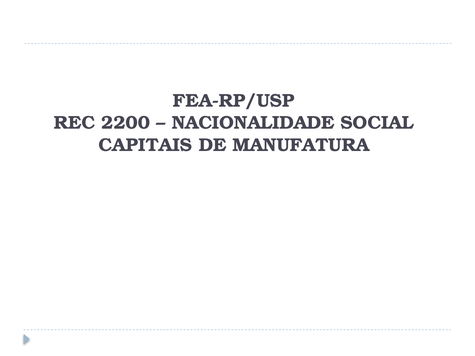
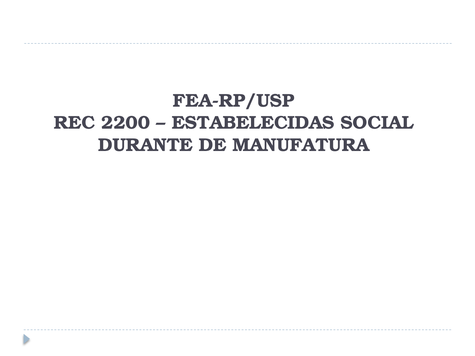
NACIONALIDADE: NACIONALIDADE -> ESTABELECIDAS
CAPITAIS: CAPITAIS -> DURANTE
